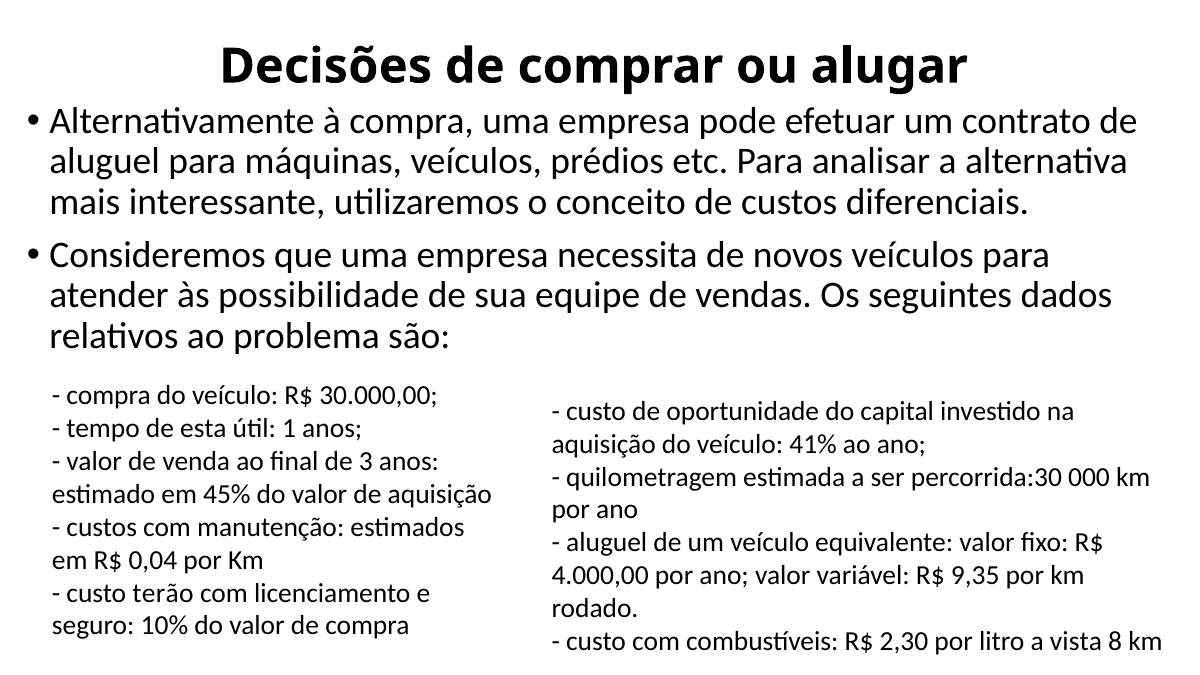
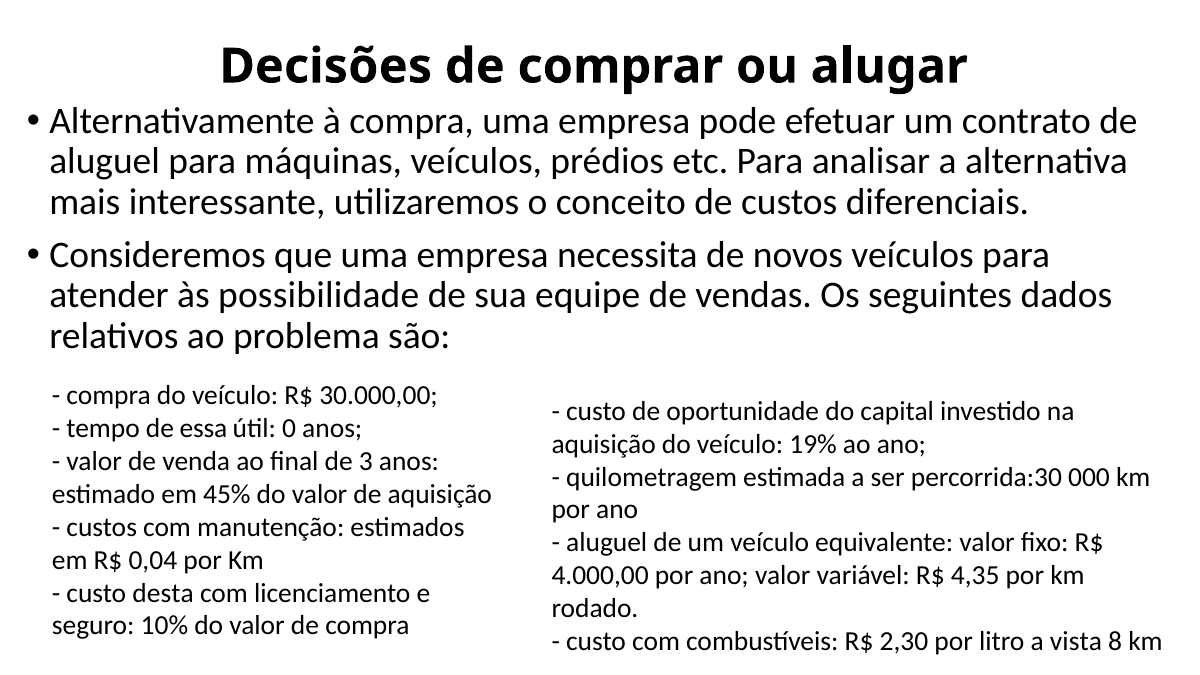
esta: esta -> essa
1: 1 -> 0
41%: 41% -> 19%
9,35: 9,35 -> 4,35
terão: terão -> desta
